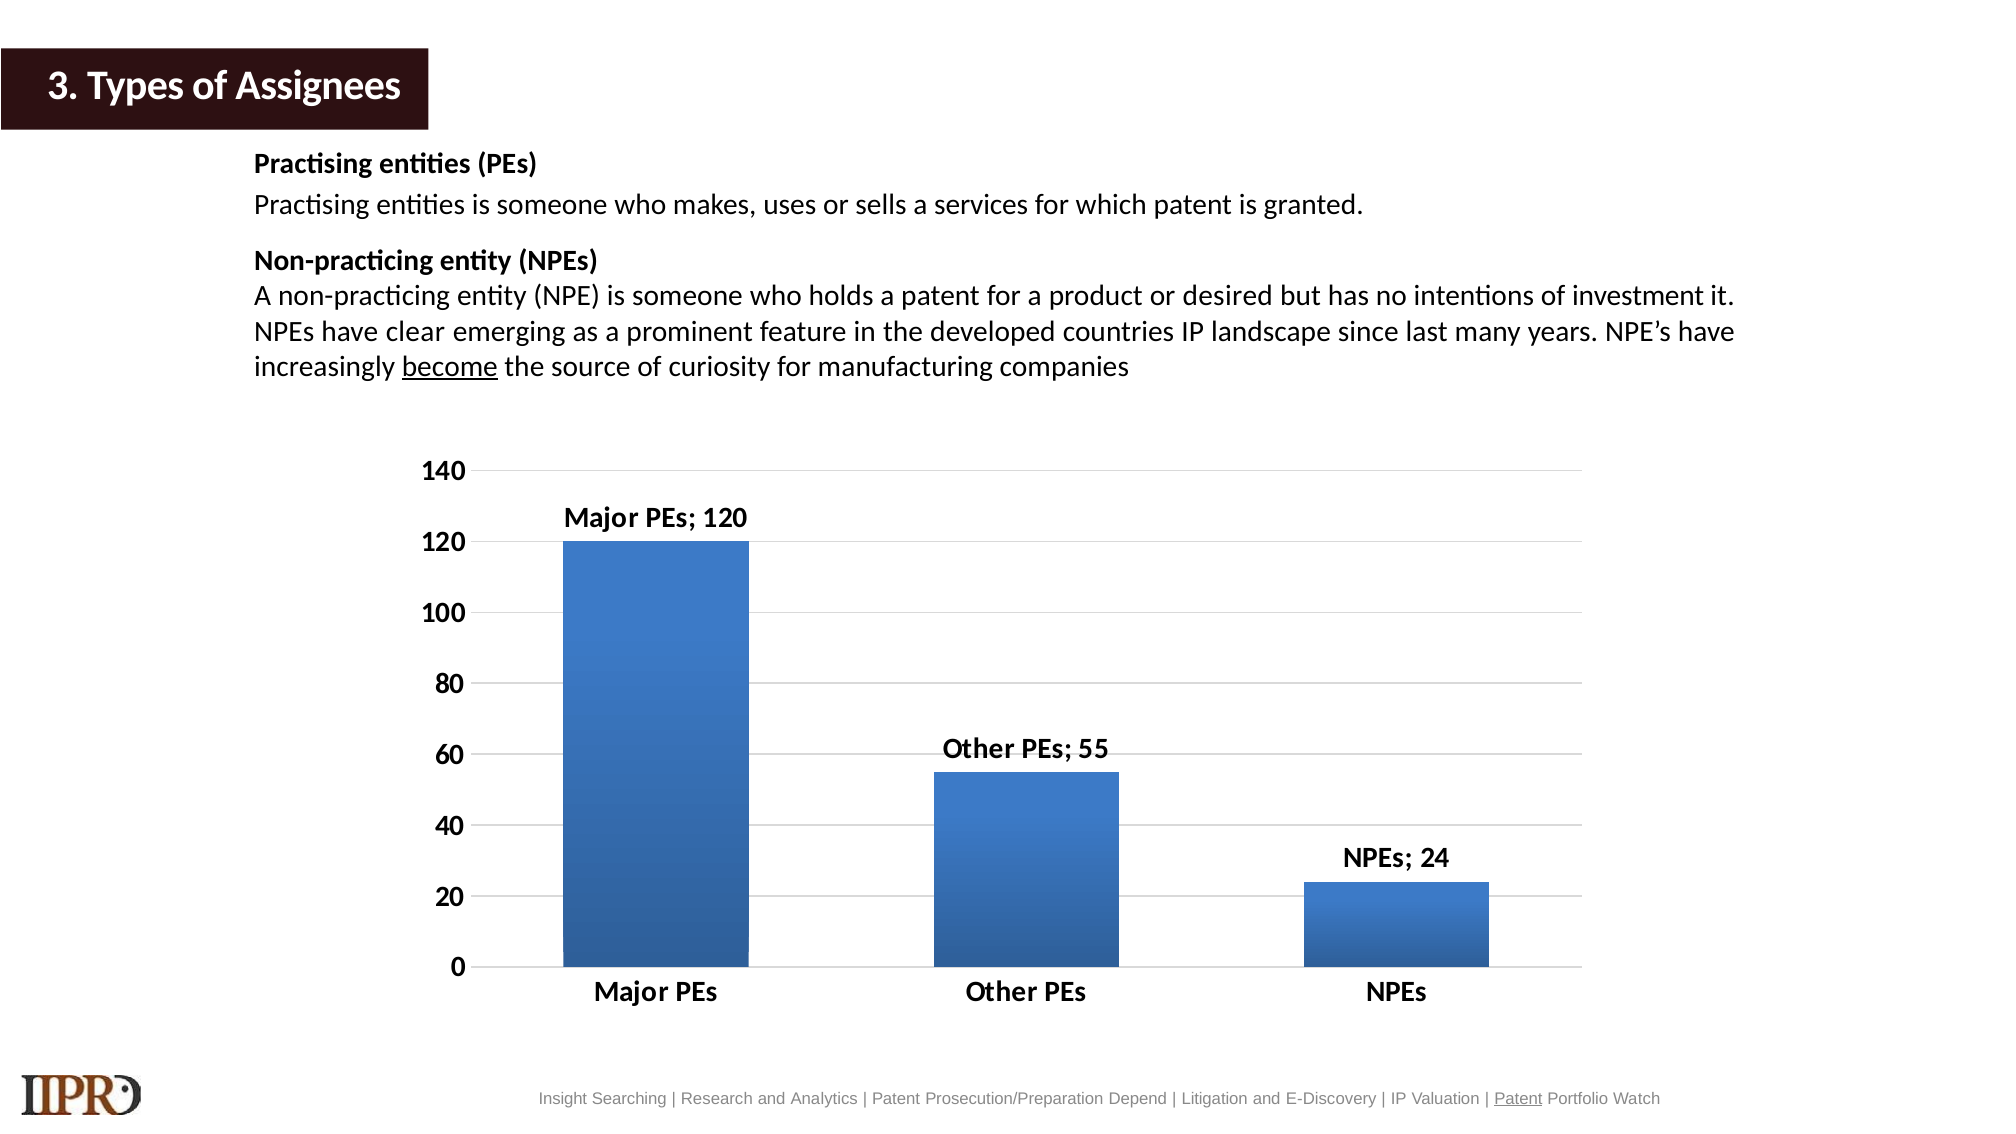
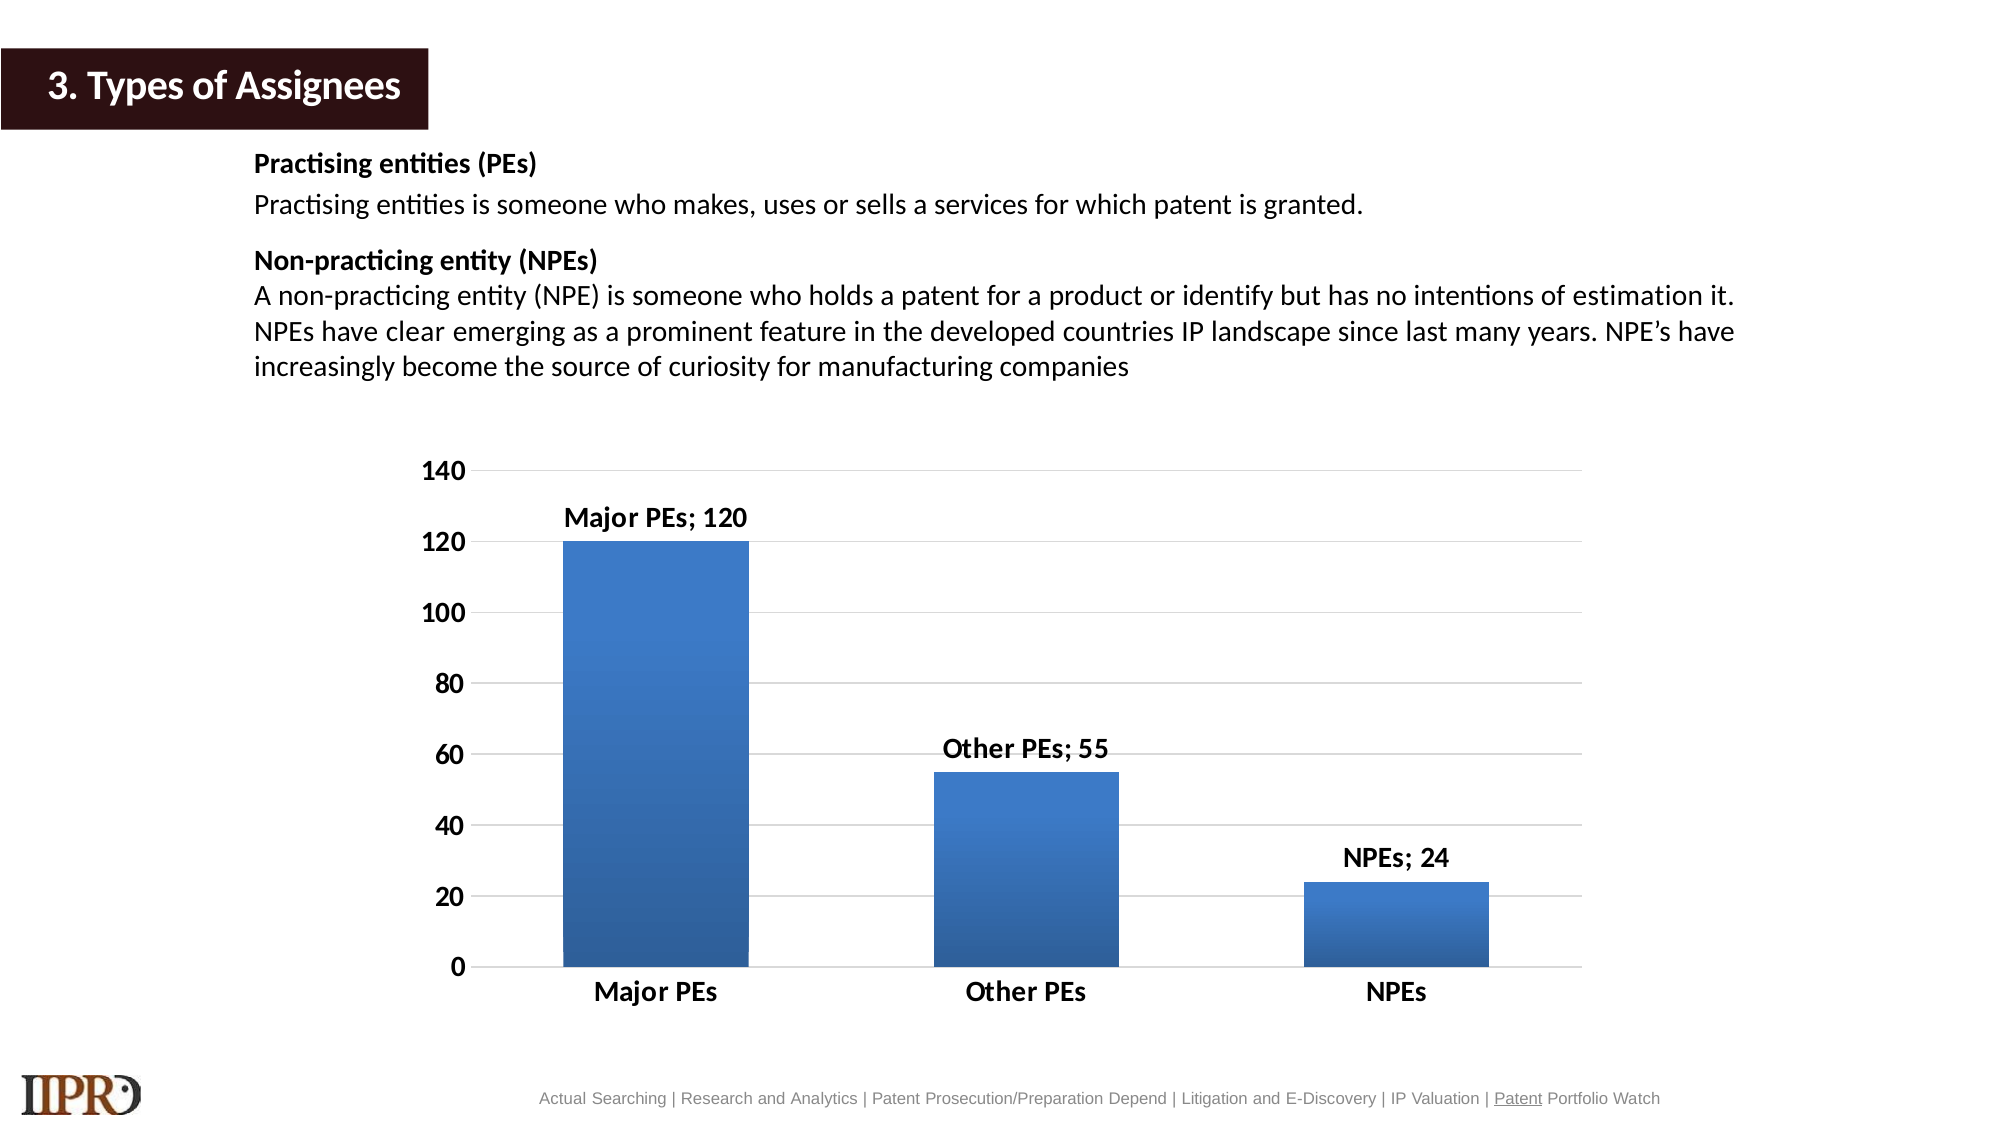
desired: desired -> identify
investment: investment -> estimation
become underline: present -> none
Insight: Insight -> Actual
